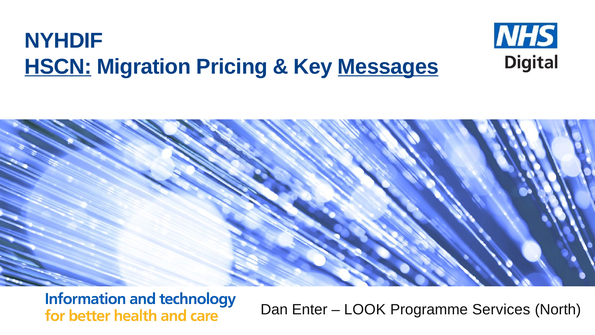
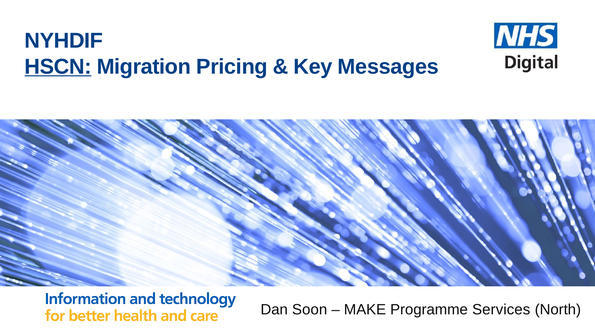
Messages underline: present -> none
Enter: Enter -> Soon
LOOK: LOOK -> MAKE
